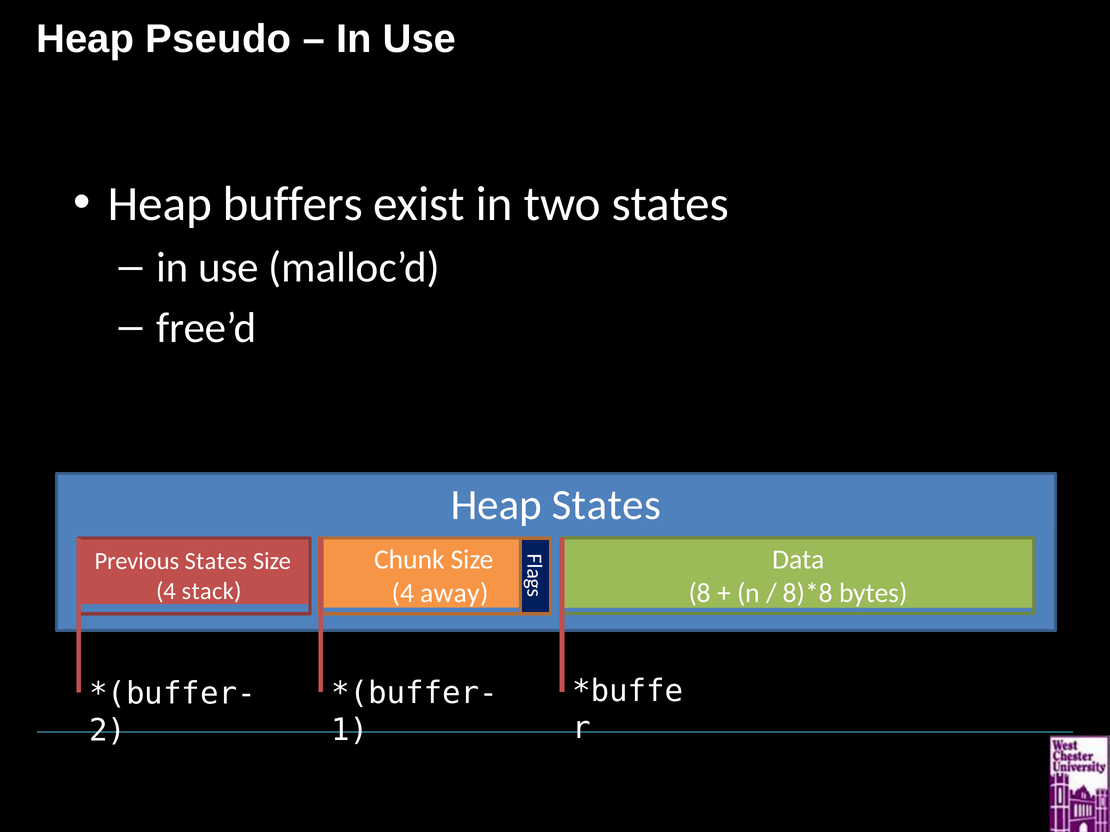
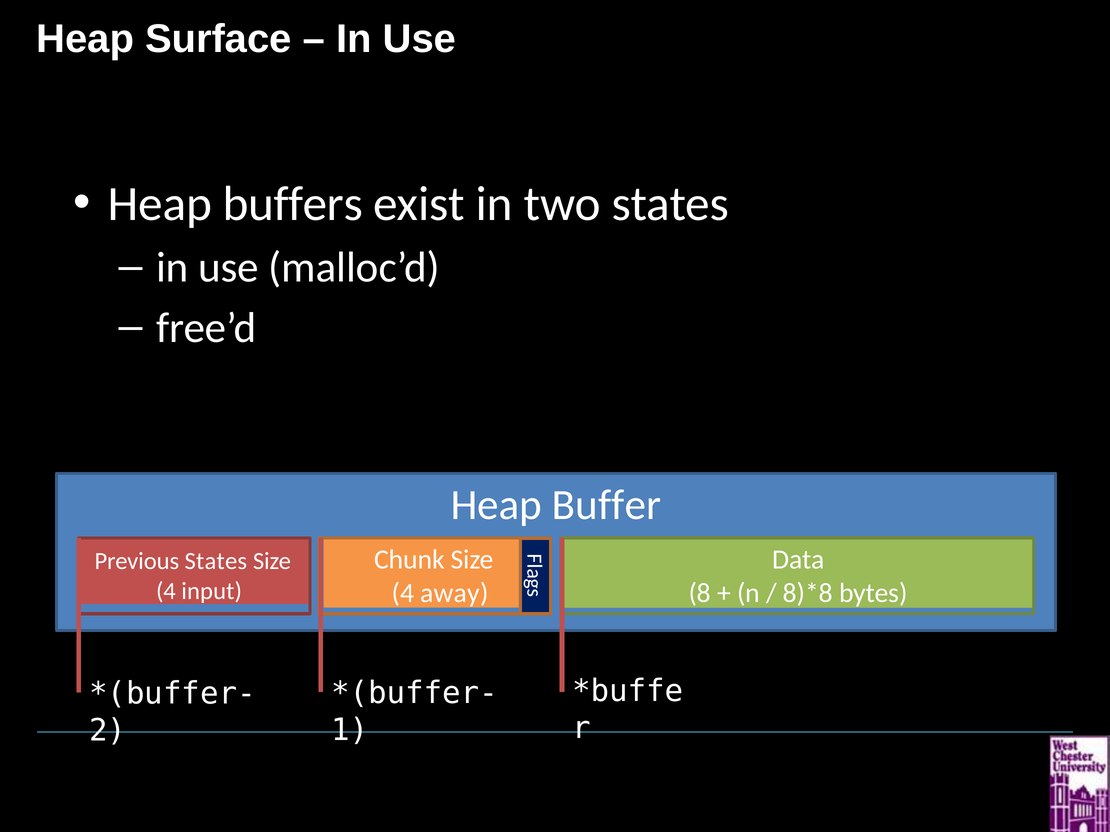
Pseudo: Pseudo -> Surface
Heap States: States -> Buffer
stack: stack -> input
